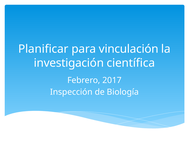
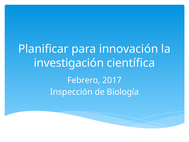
vinculación: vinculación -> innovación
